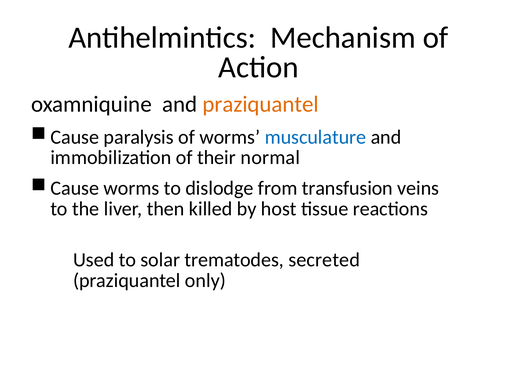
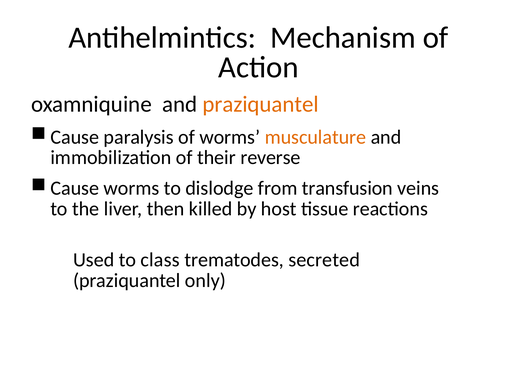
musculature colour: blue -> orange
normal: normal -> reverse
solar: solar -> class
